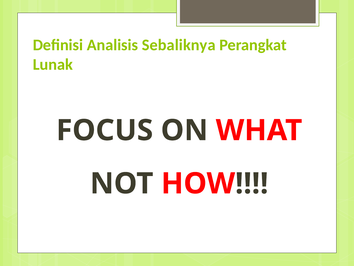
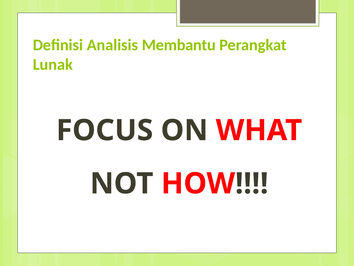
Sebaliknya: Sebaliknya -> Membantu
